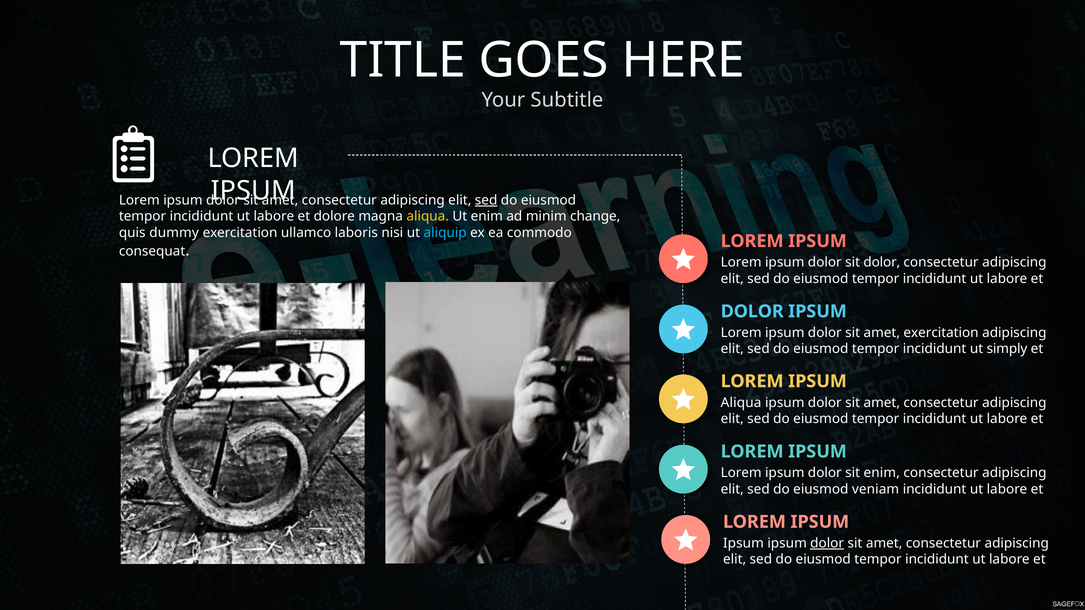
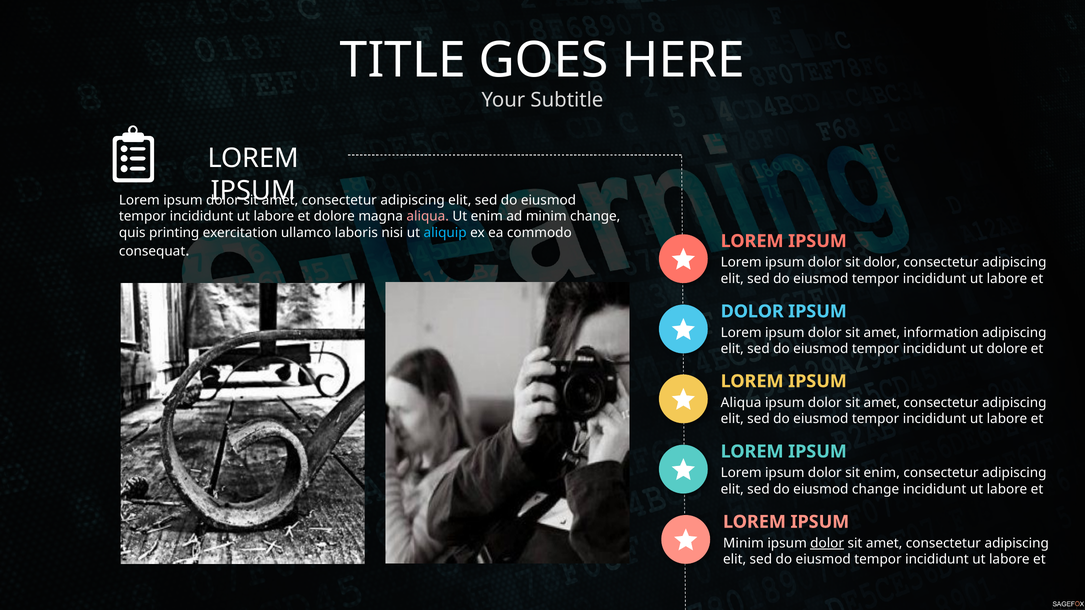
sed at (486, 200) underline: present -> none
aliqua at (428, 216) colour: yellow -> pink
dummy: dummy -> printing
amet exercitation: exercitation -> information
ut simply: simply -> dolore
eiusmod veniam: veniam -> change
Ipsum at (743, 543): Ipsum -> Minim
